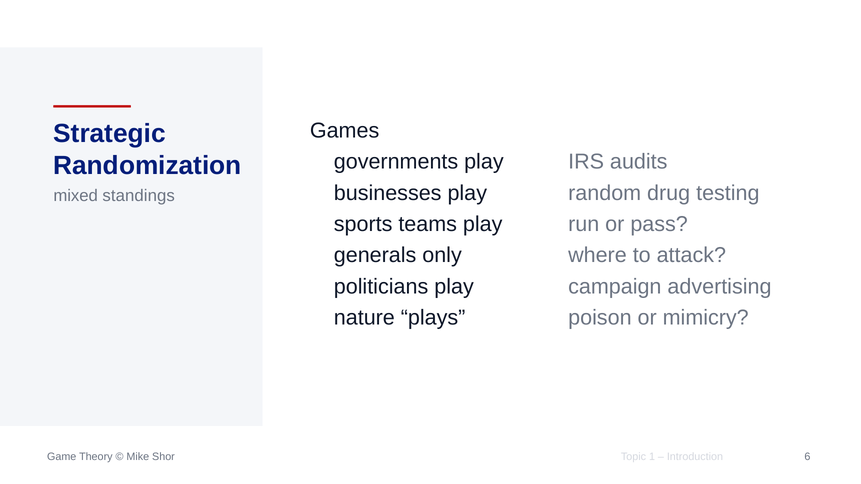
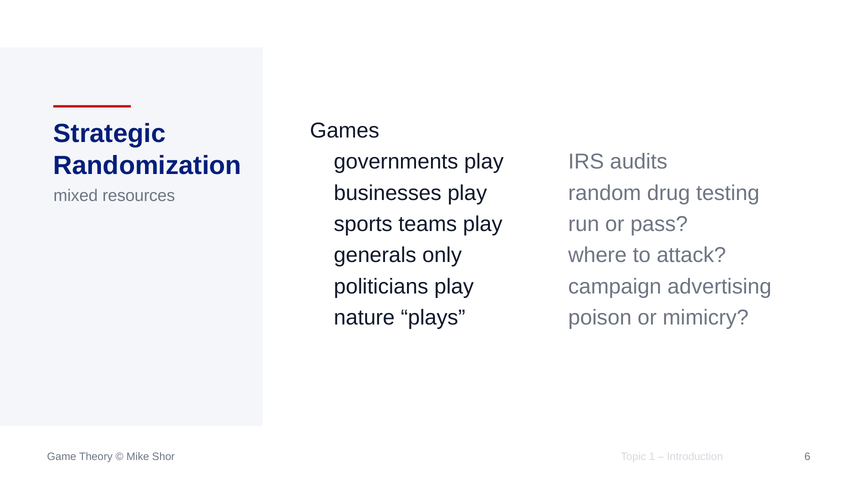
standings: standings -> resources
